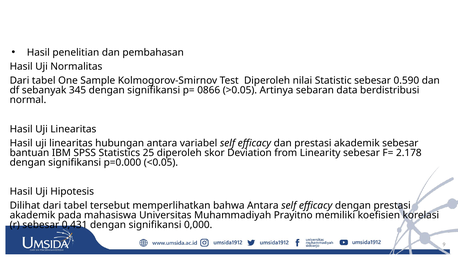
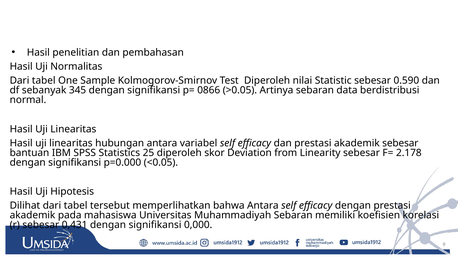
Muhammadiyah Prayitno: Prayitno -> Sebaran
